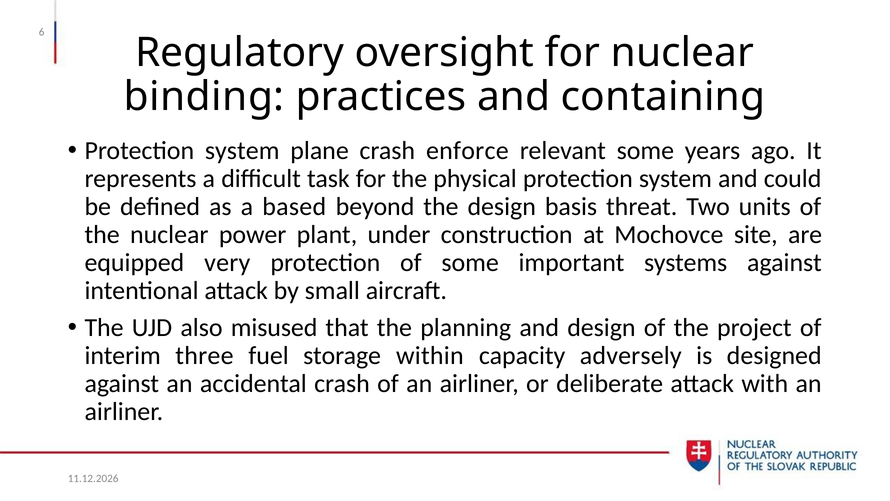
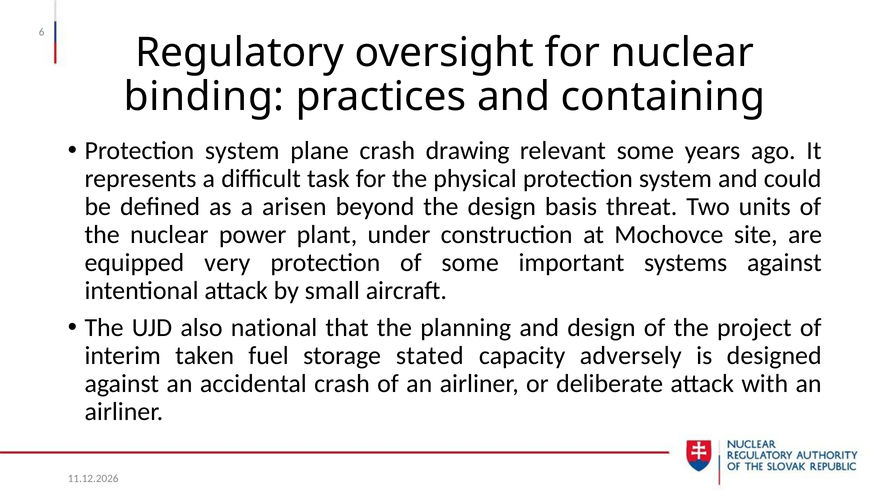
enforce: enforce -> drawing
based: based -> arisen
misused: misused -> national
three: three -> taken
within: within -> stated
